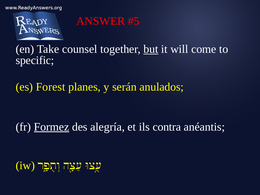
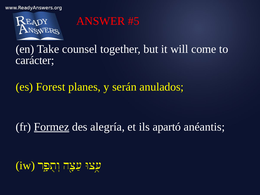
but underline: present -> none
specific: specific -> carácter
contra: contra -> apartó
